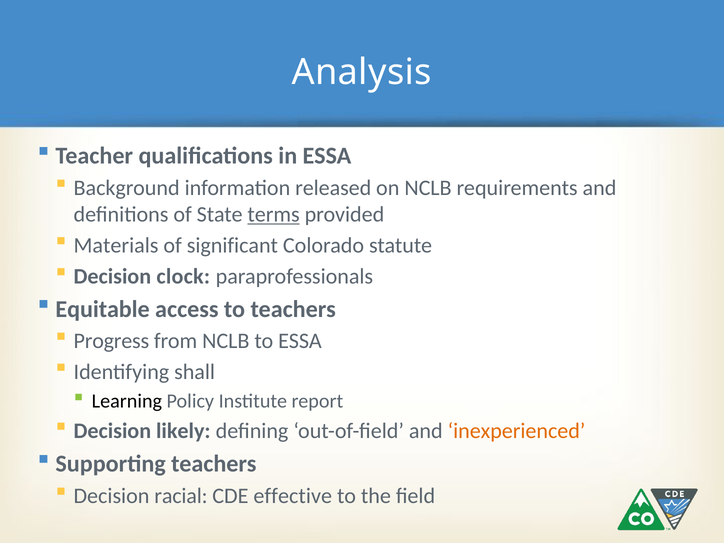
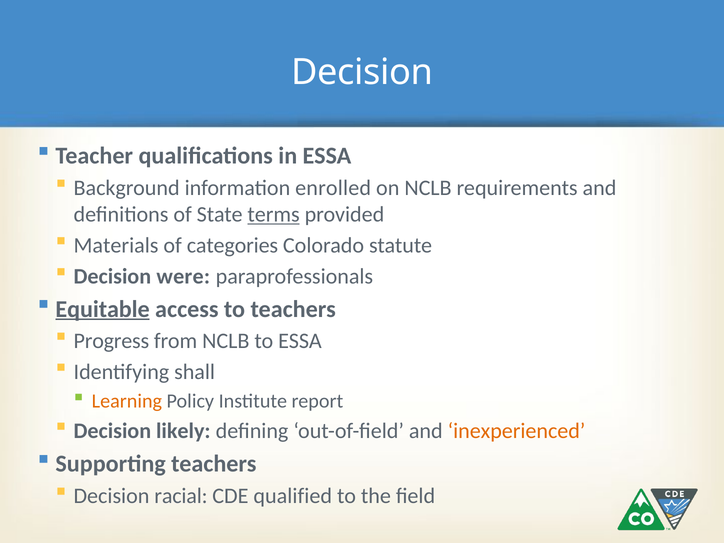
Analysis at (362, 72): Analysis -> Decision
released: released -> enrolled
significant: significant -> categories
clock: clock -> were
Equitable underline: none -> present
Learning colour: black -> orange
effective: effective -> qualified
